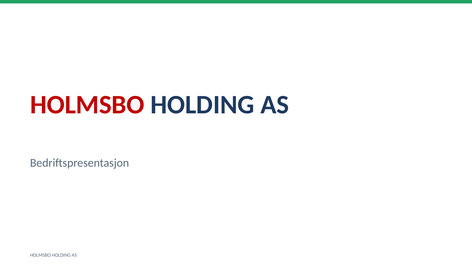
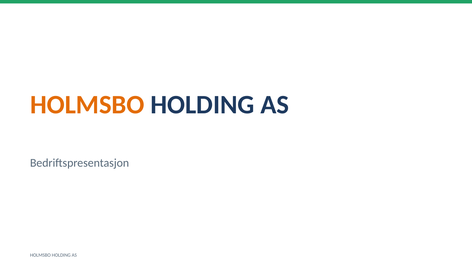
HOLMSBO at (87, 105) colour: red -> orange
